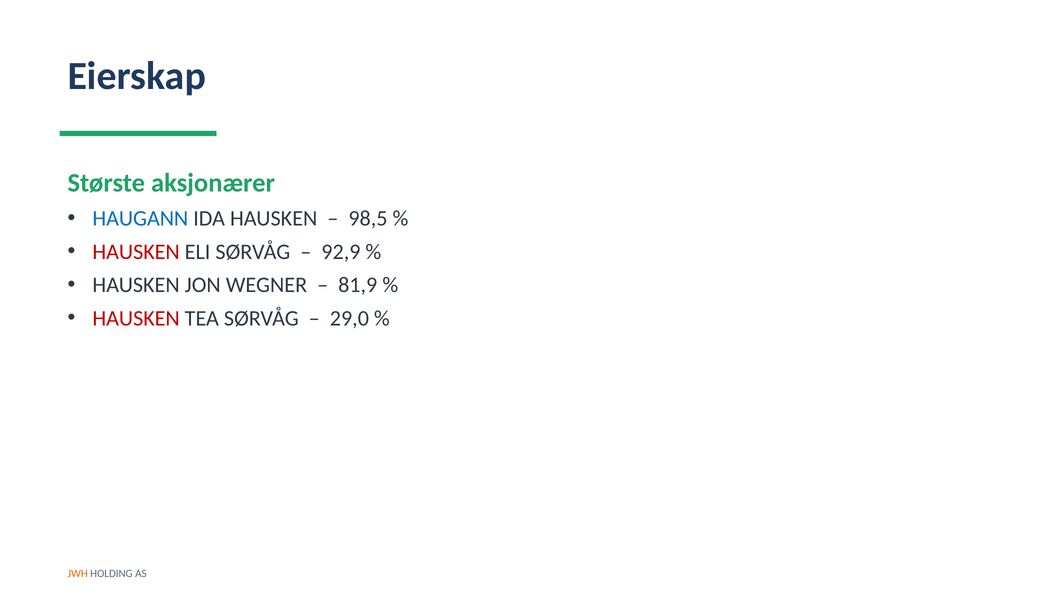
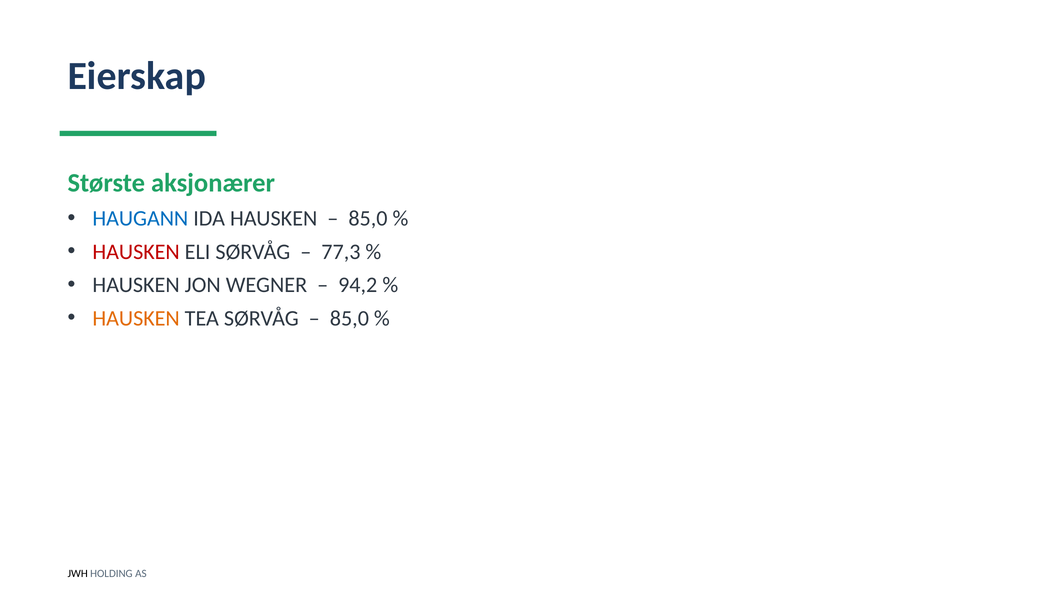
98,5 at (368, 218): 98,5 -> 85,0
92,9: 92,9 -> 77,3
81,9: 81,9 -> 94,2
HAUSKEN at (136, 318) colour: red -> orange
29,0 at (349, 318): 29,0 -> 85,0
JWH colour: orange -> black
